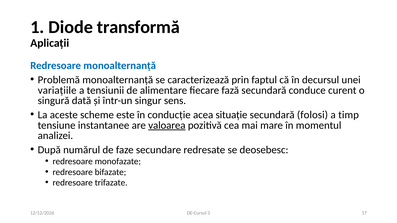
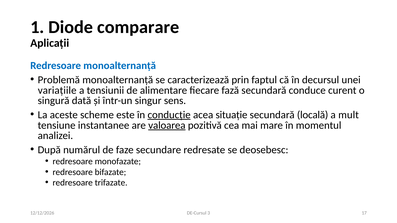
transformă: transformă -> comparare
conducție underline: none -> present
folosi: folosi -> locală
timp: timp -> mult
